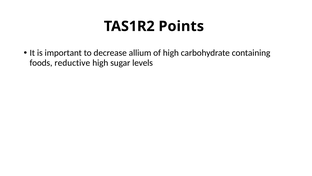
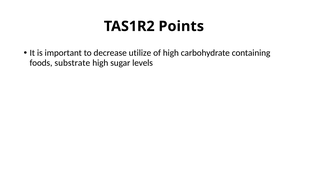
allium: allium -> utilize
reductive: reductive -> substrate
